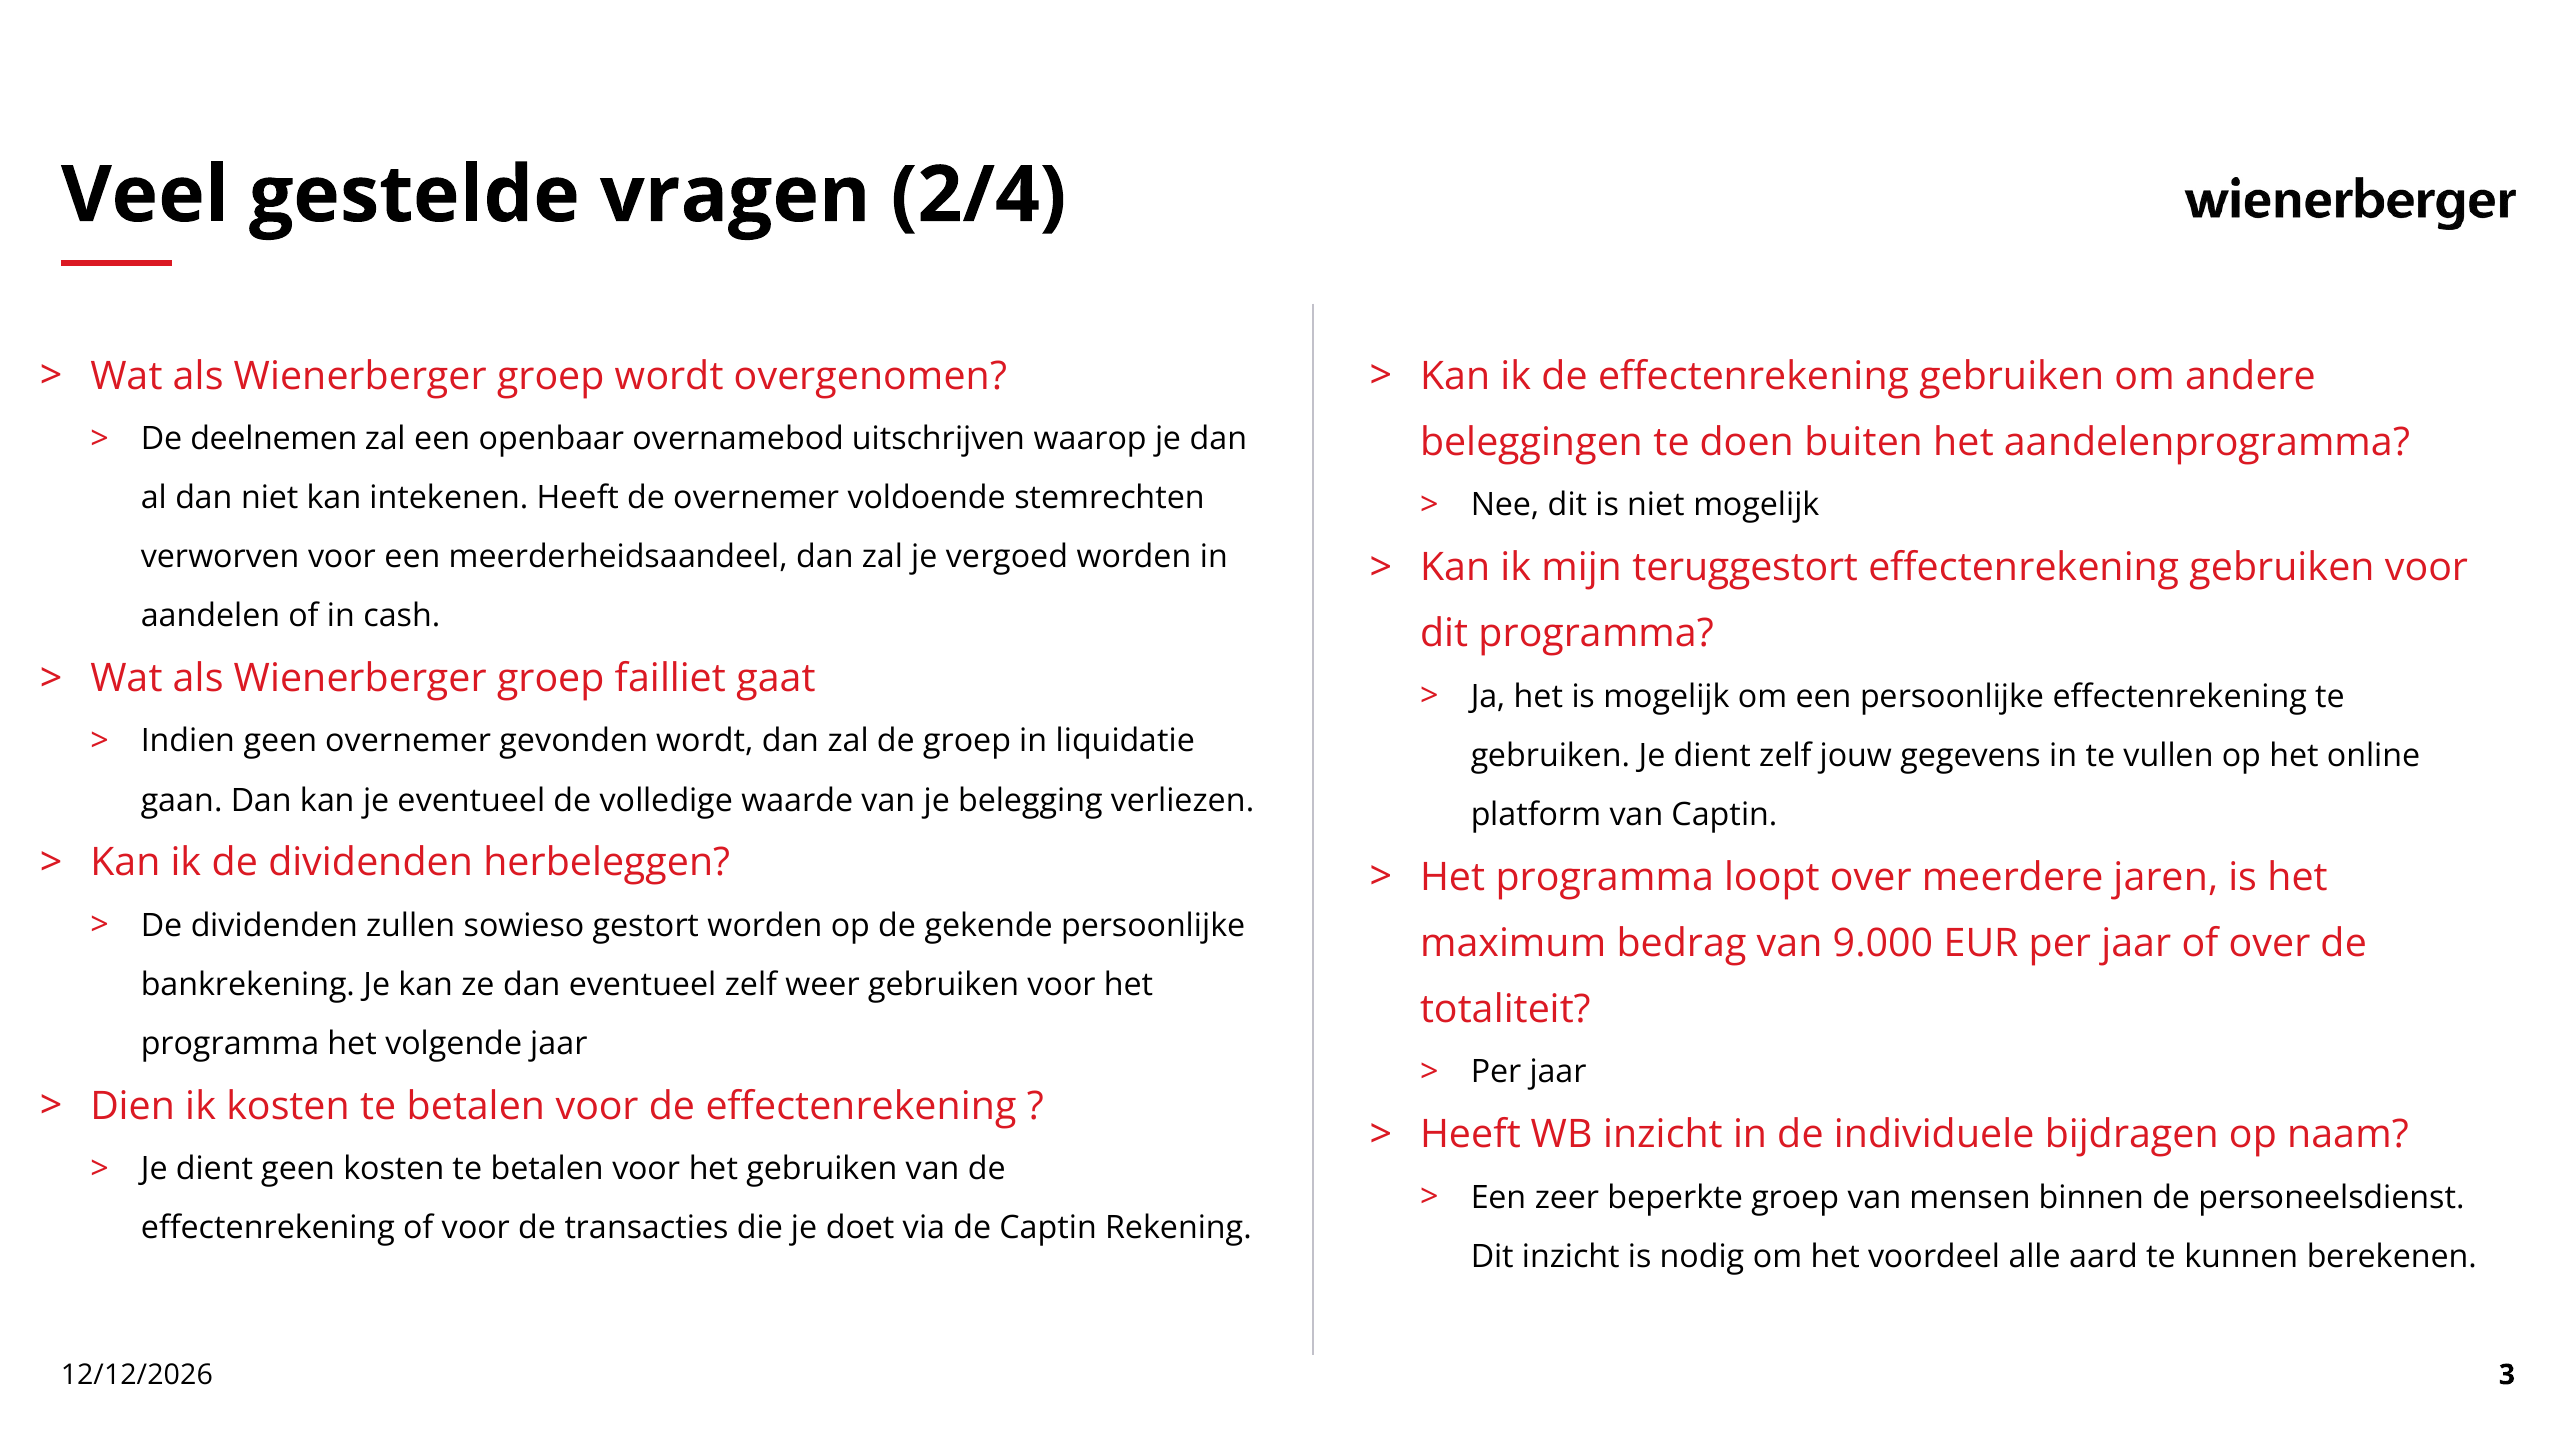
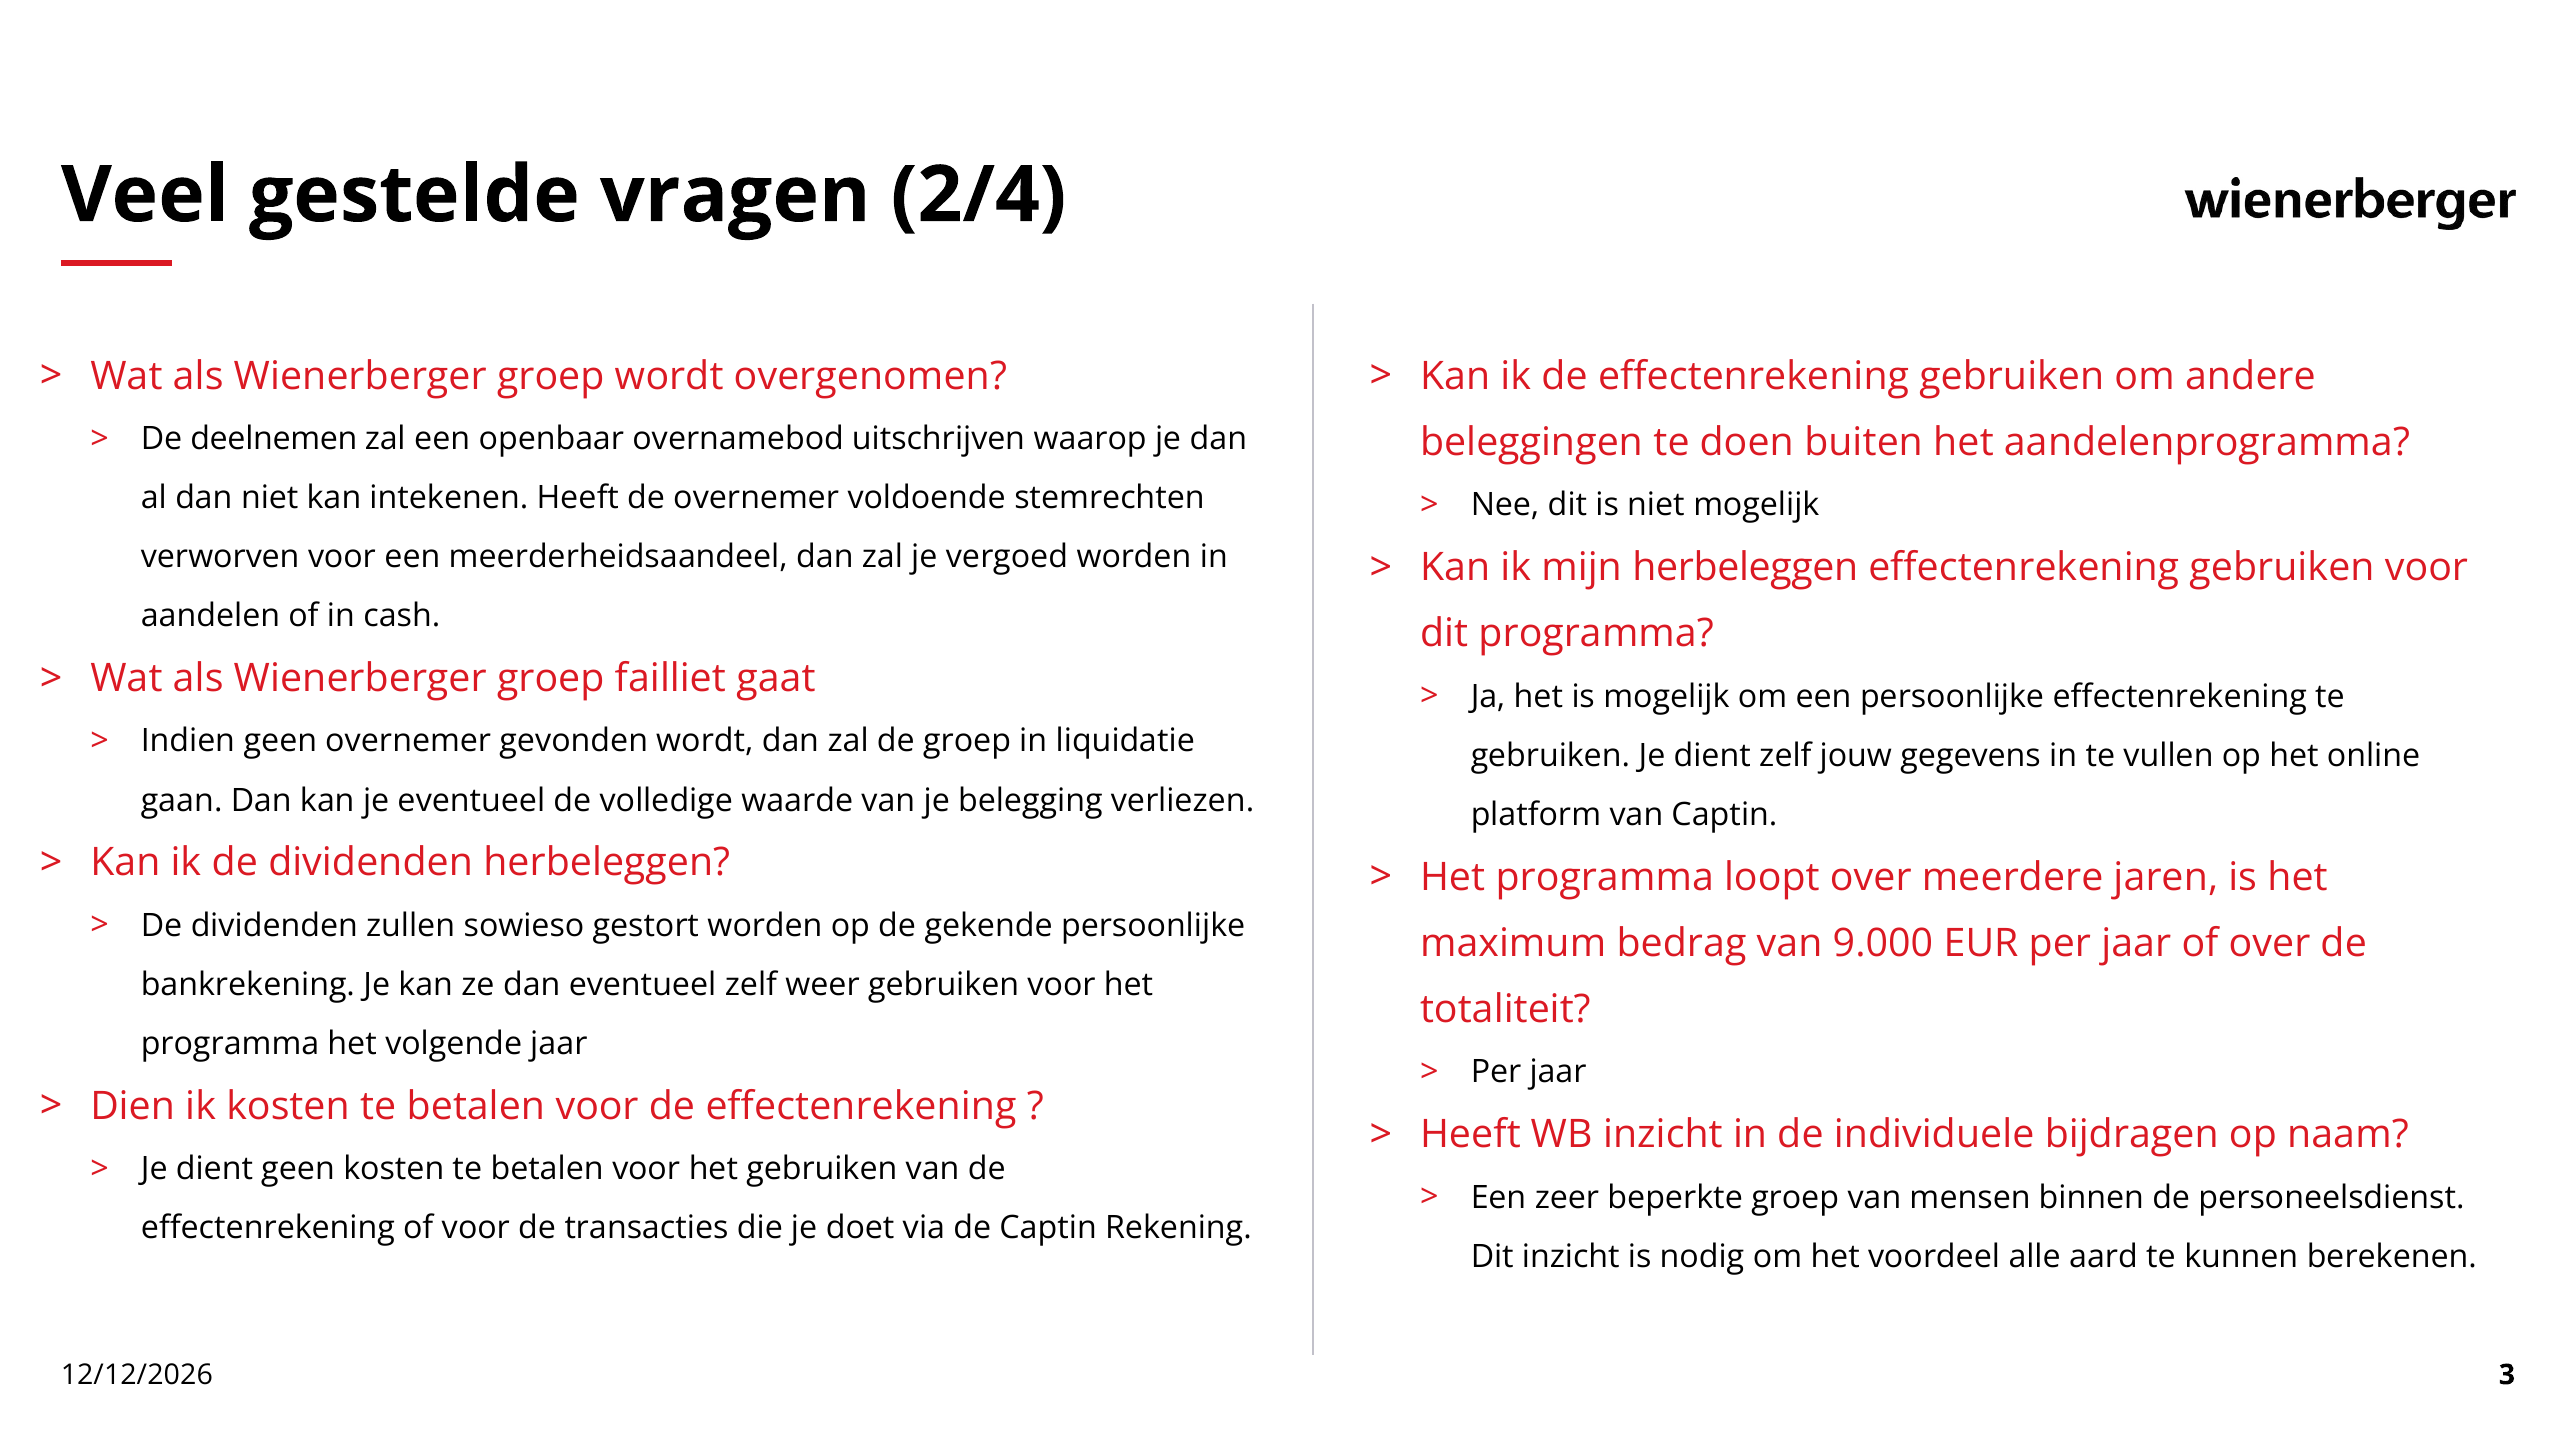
mijn teruggestort: teruggestort -> herbeleggen
